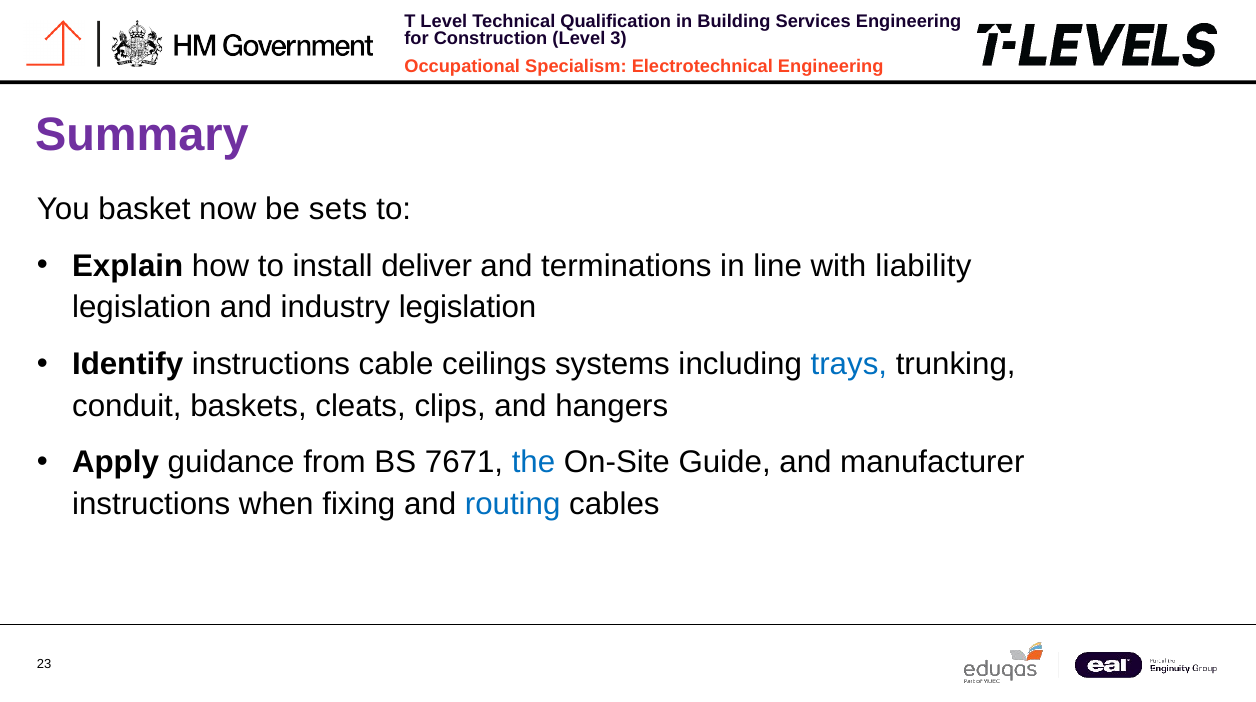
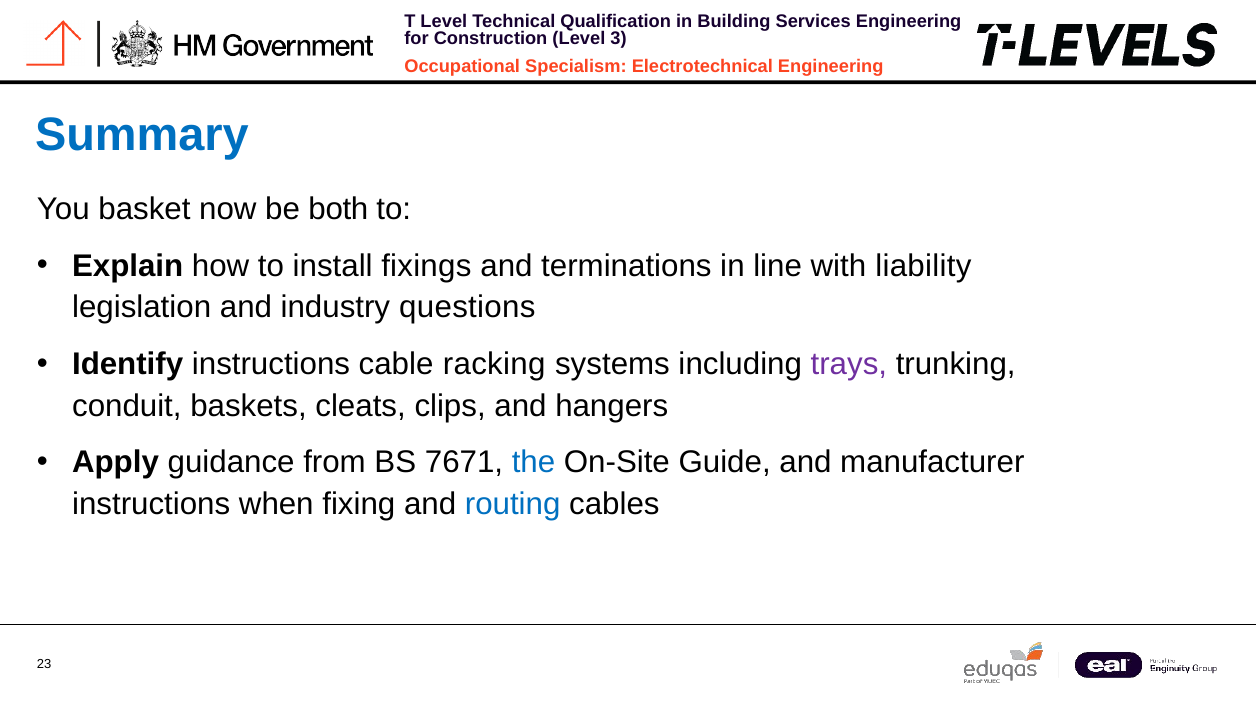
Summary colour: purple -> blue
sets: sets -> both
deliver: deliver -> fixings
industry legislation: legislation -> questions
ceilings: ceilings -> racking
trays colour: blue -> purple
